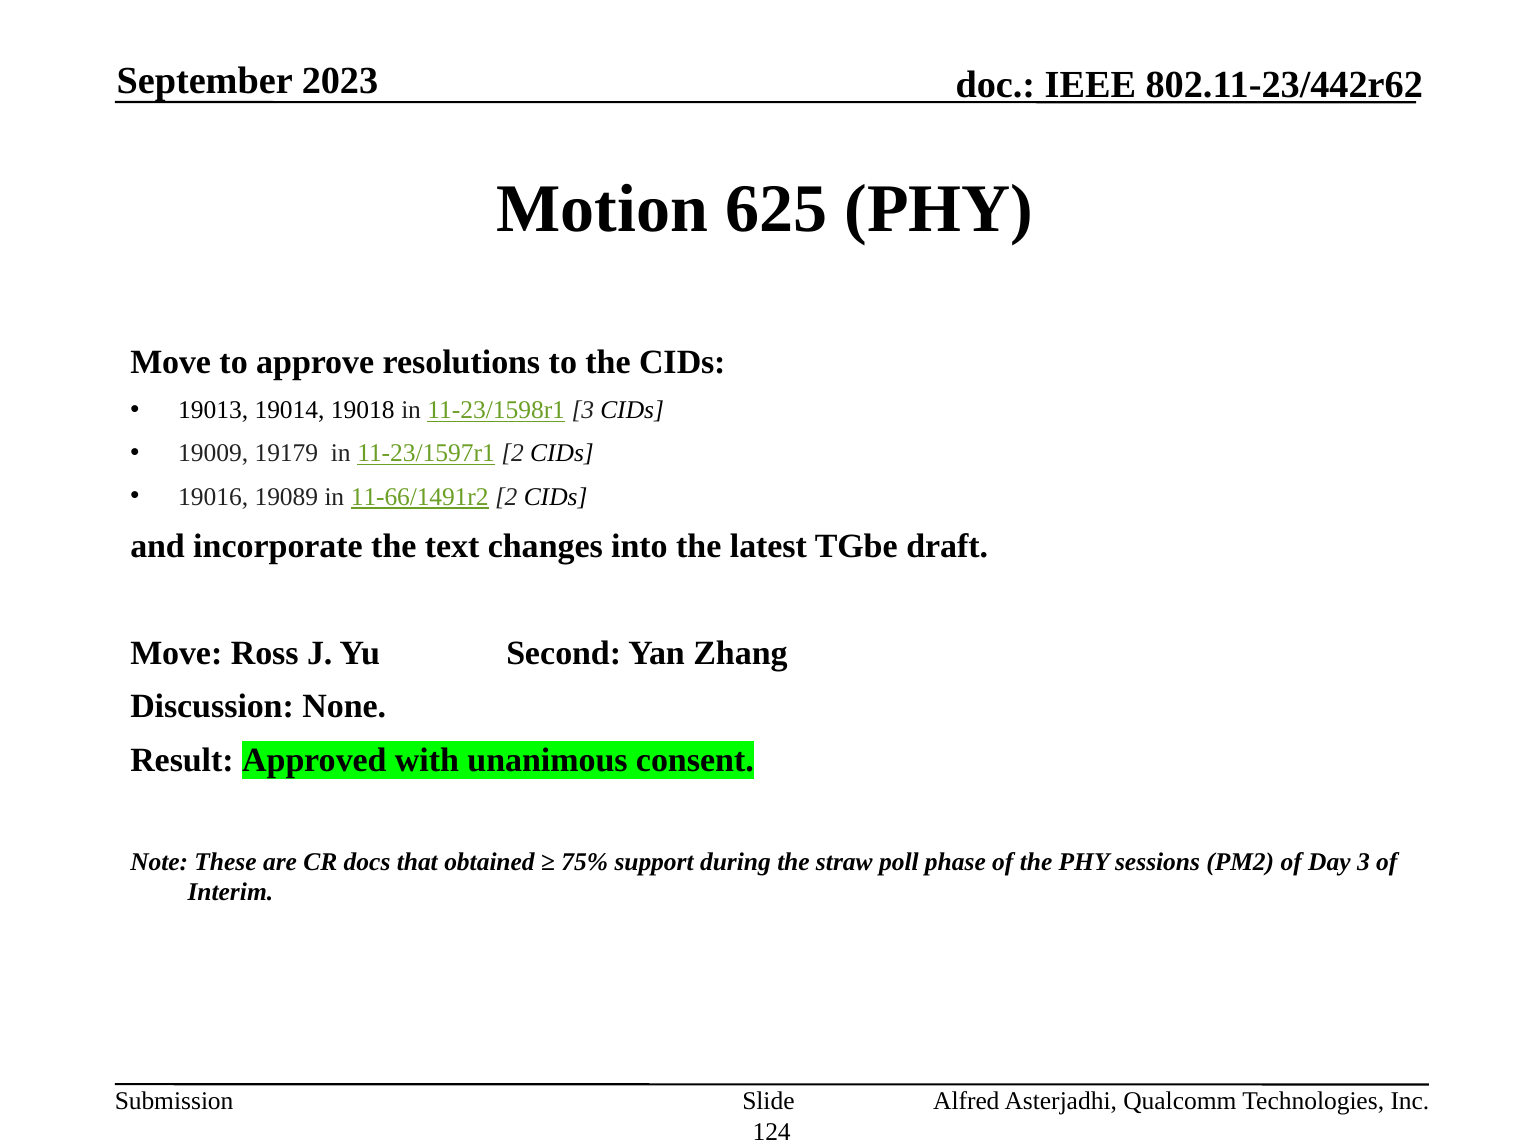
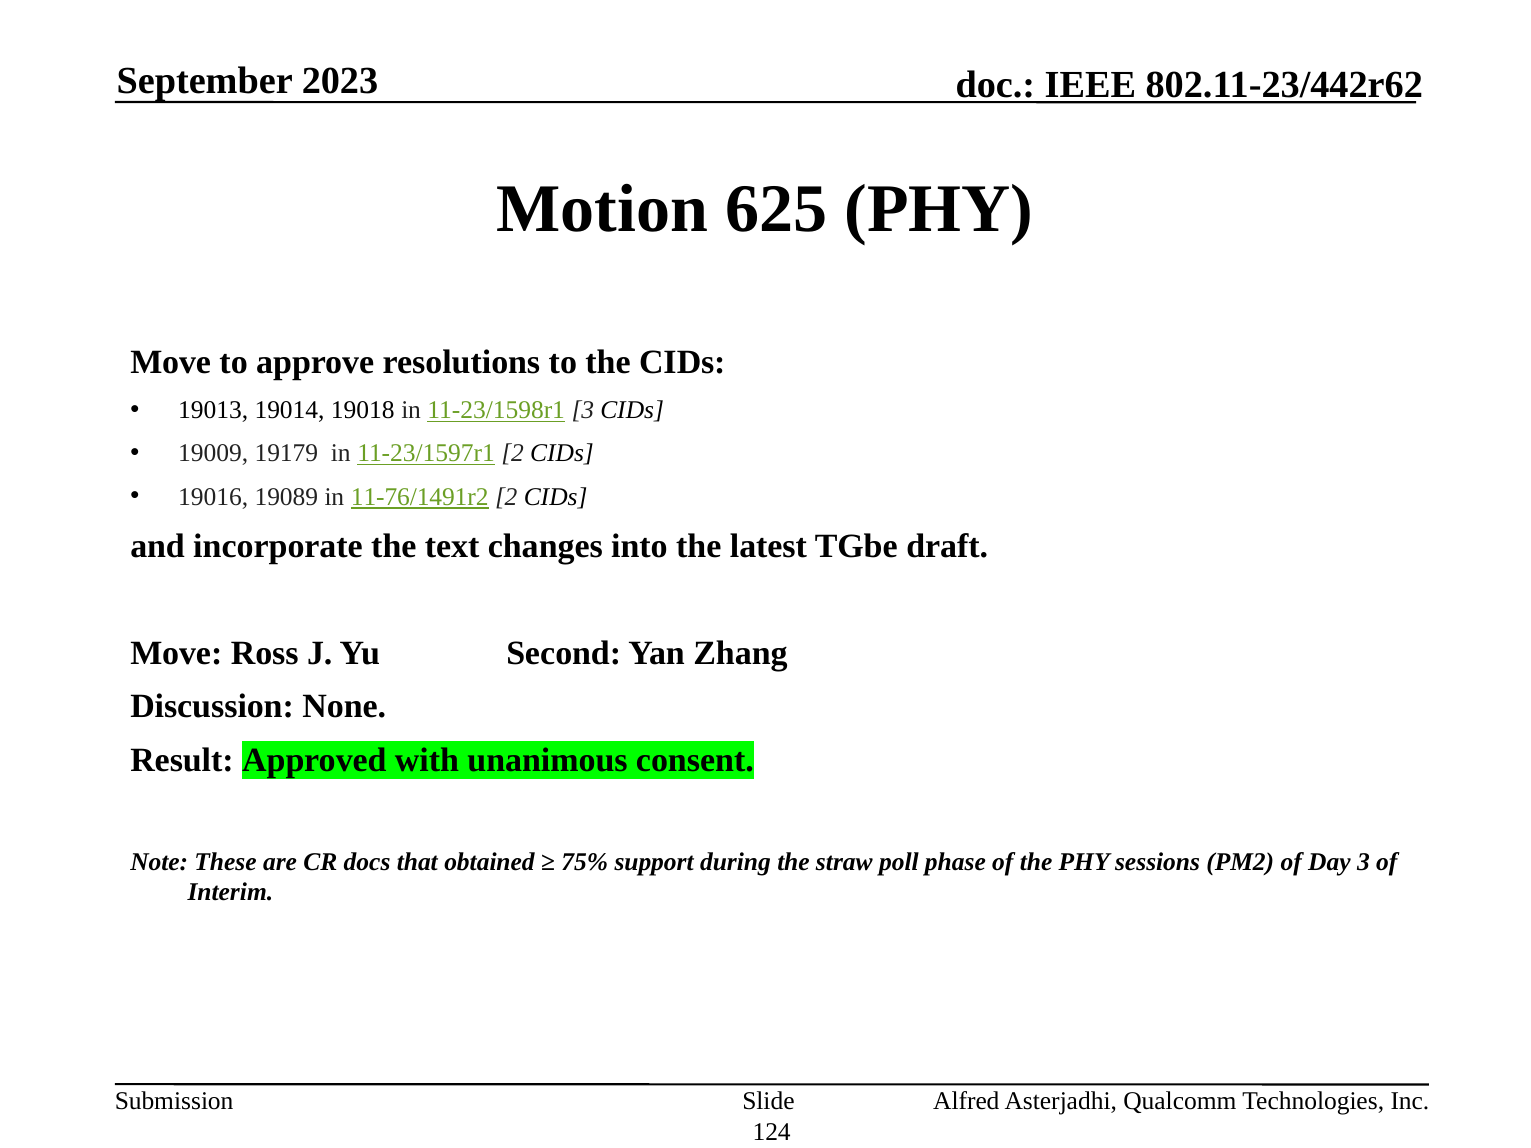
11-66/1491r2: 11-66/1491r2 -> 11-76/1491r2
